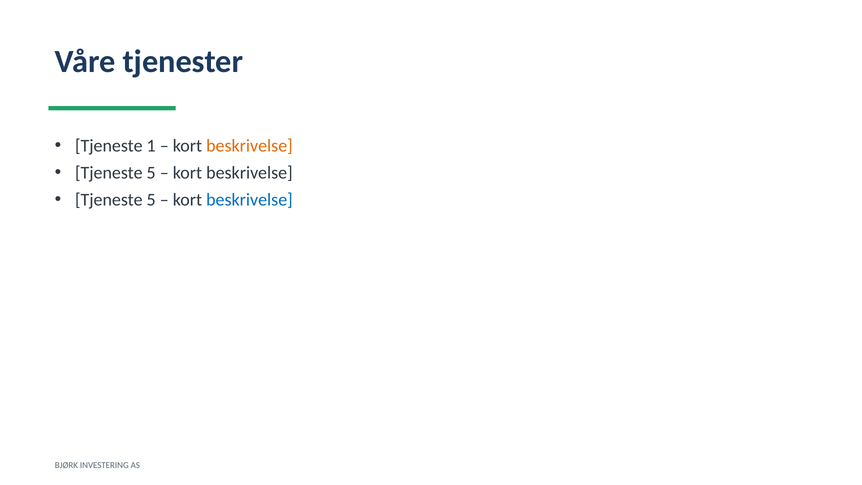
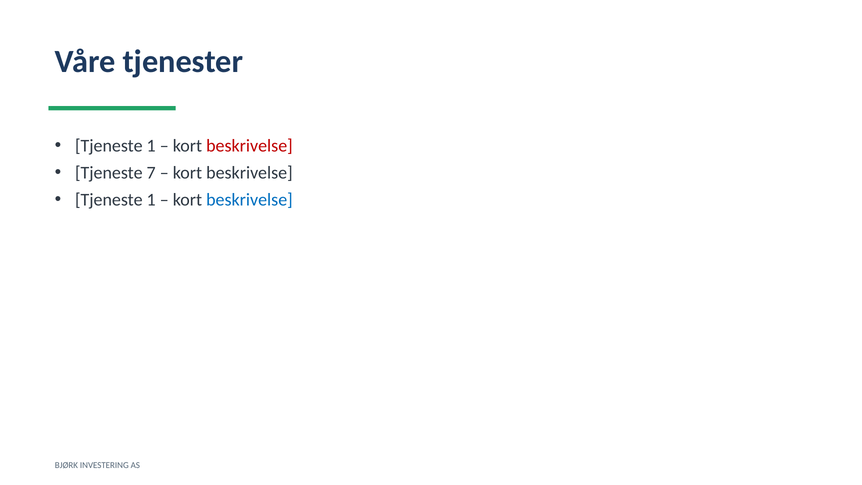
beskrivelse at (249, 146) colour: orange -> red
5 at (151, 173): 5 -> 7
5 at (151, 200): 5 -> 1
